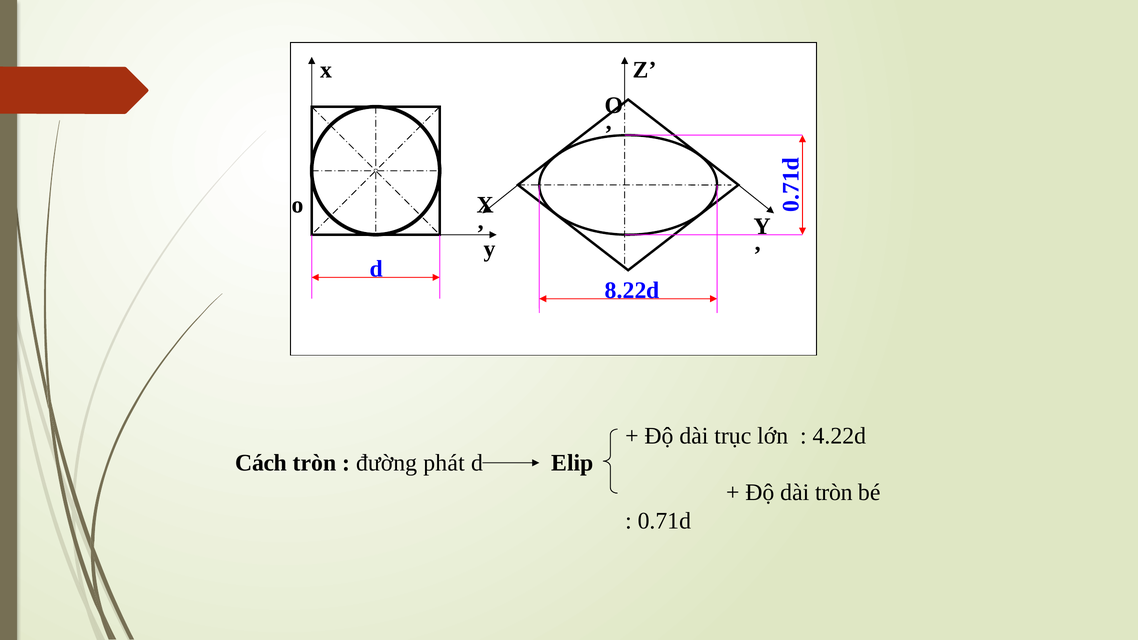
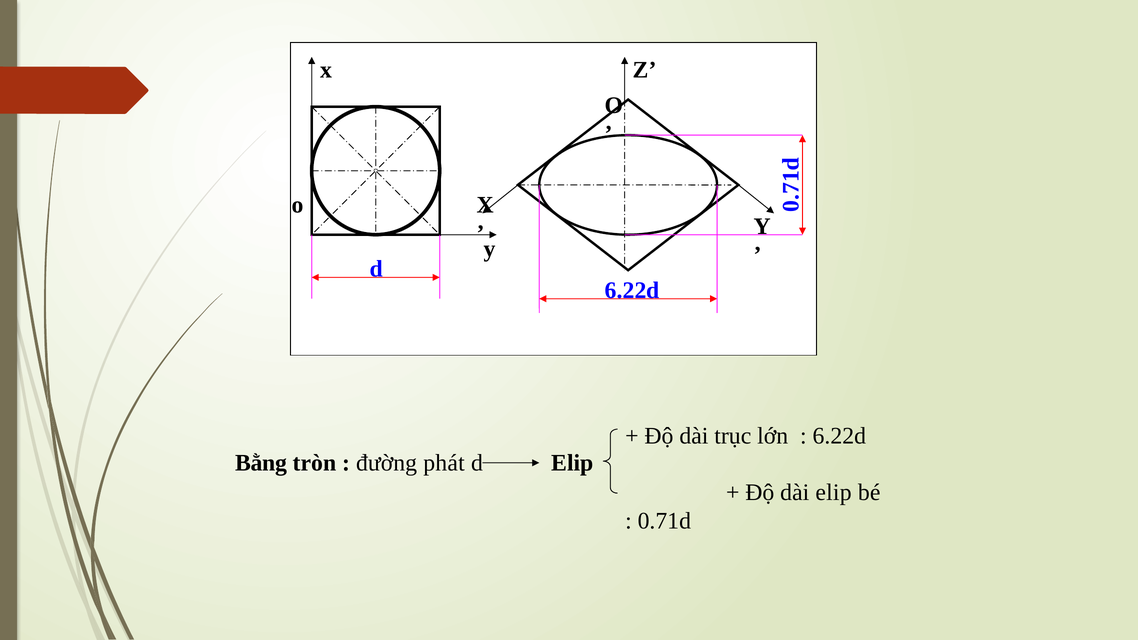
8.22d at (632, 290): 8.22d -> 6.22d
4.22d at (839, 436): 4.22d -> 6.22d
Cách: Cách -> Bằng
dài tròn: tròn -> elip
